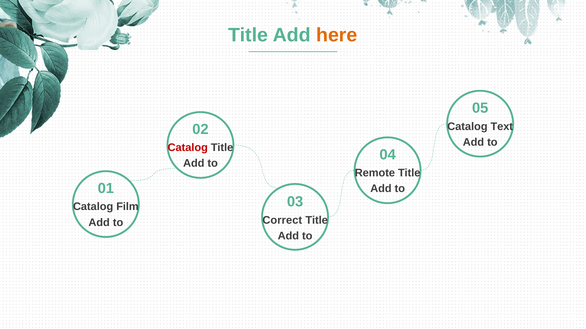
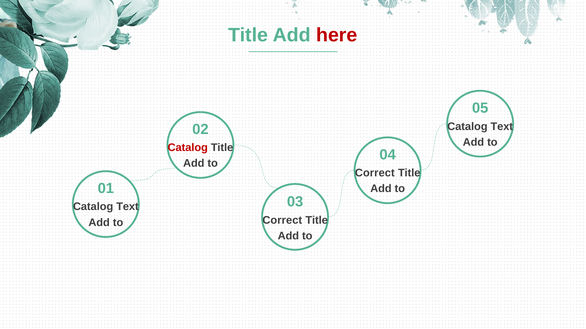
here colour: orange -> red
Remote at (375, 173): Remote -> Correct
Film at (127, 207): Film -> Text
